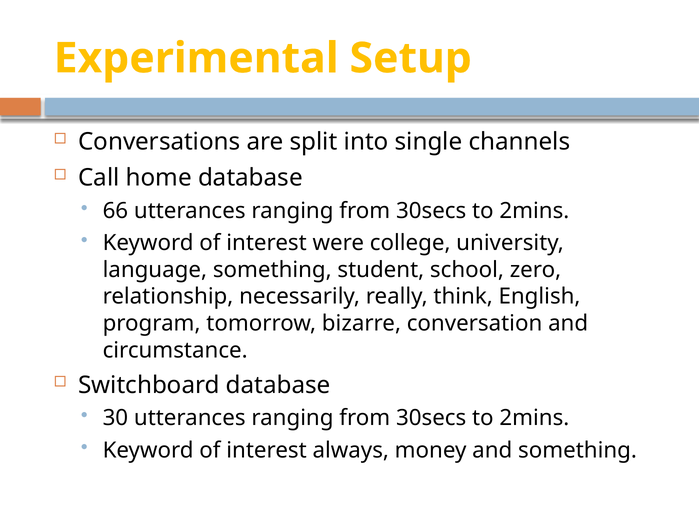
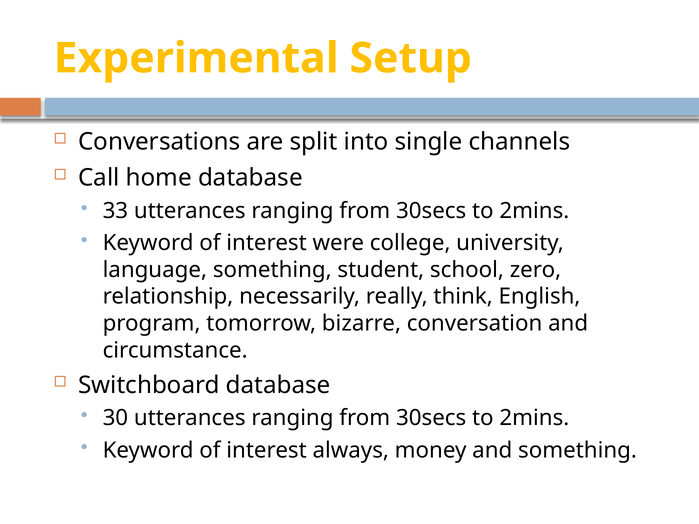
66: 66 -> 33
